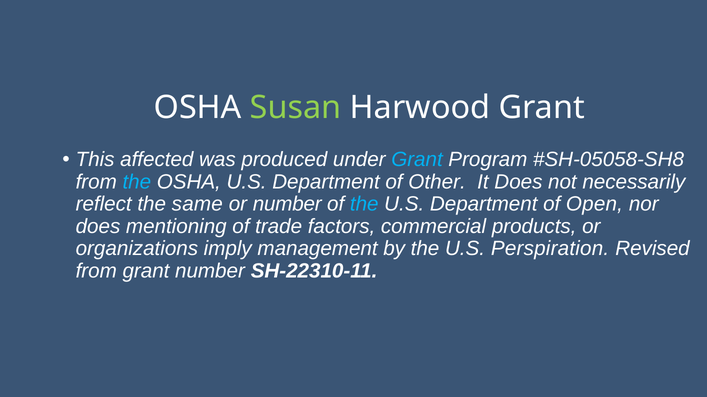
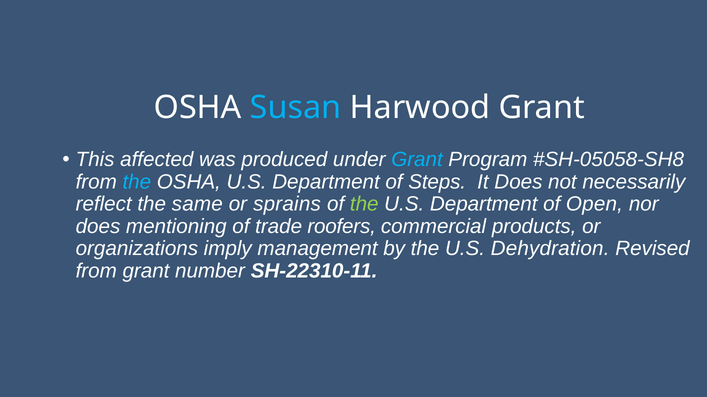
Susan colour: light green -> light blue
Other: Other -> Steps
or number: number -> sprains
the at (364, 204) colour: light blue -> light green
factors: factors -> roofers
Perspiration: Perspiration -> Dehydration
